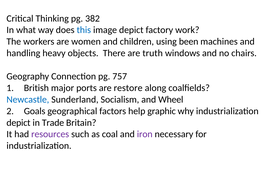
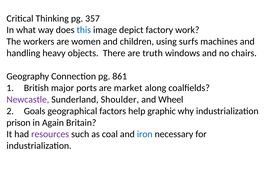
382: 382 -> 357
been: been -> surfs
757: 757 -> 861
restore: restore -> market
Newcastle colour: blue -> purple
Socialism: Socialism -> Shoulder
depict at (18, 123): depict -> prison
Trade: Trade -> Again
iron colour: purple -> blue
